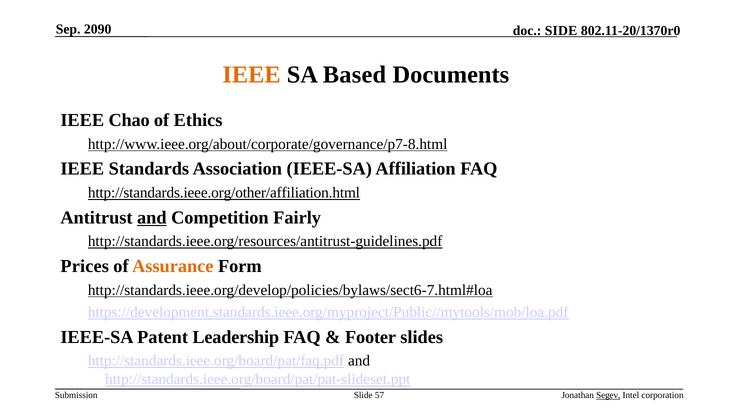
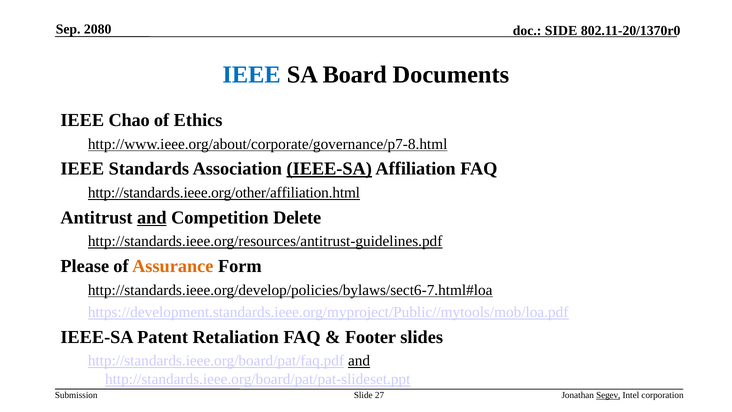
2090: 2090 -> 2080
IEEE at (252, 75) colour: orange -> blue
Based: Based -> Board
IEEE-SA at (329, 169) underline: none -> present
Fairly: Fairly -> Delete
Prices: Prices -> Please
Leadership: Leadership -> Retaliation
and at (359, 361) underline: none -> present
57: 57 -> 27
